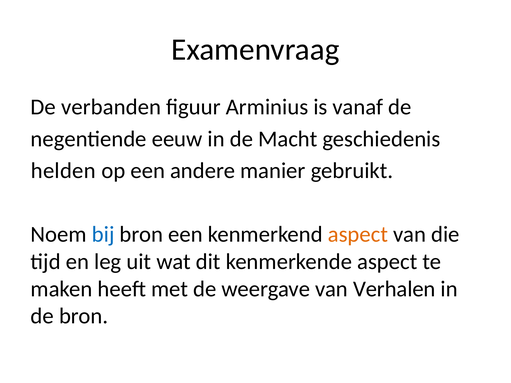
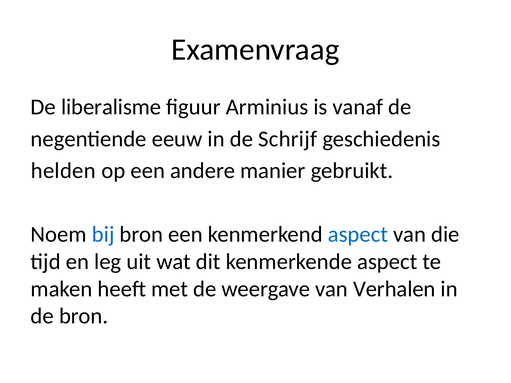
verbanden: verbanden -> liberalisme
Macht: Macht -> Schrijf
aspect at (358, 235) colour: orange -> blue
